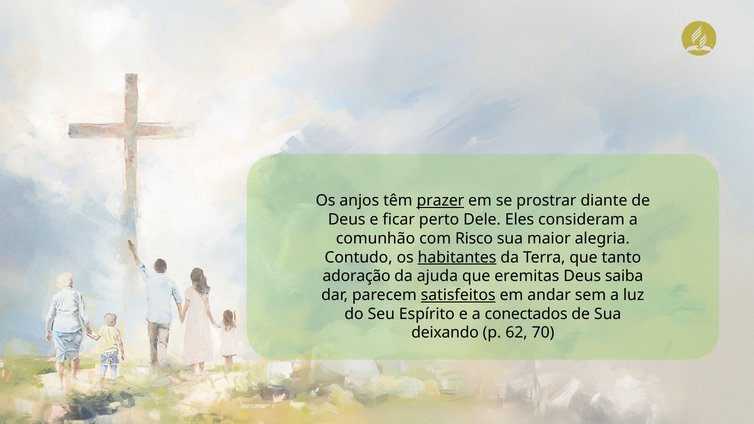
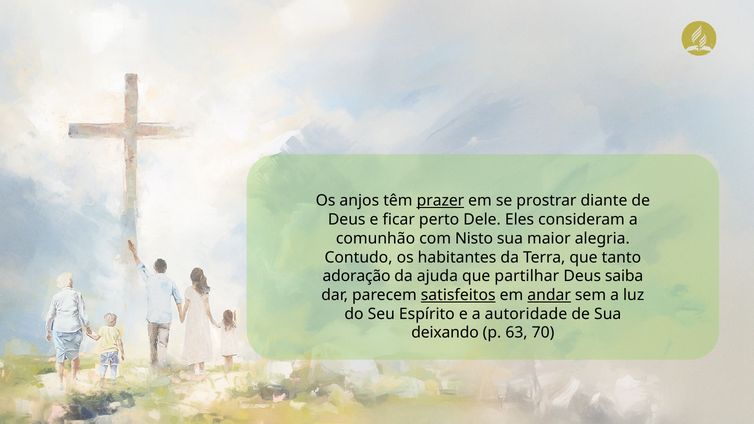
Risco: Risco -> Nisto
habitantes underline: present -> none
eremitas: eremitas -> partilhar
andar underline: none -> present
conectados: conectados -> autoridade
62: 62 -> 63
